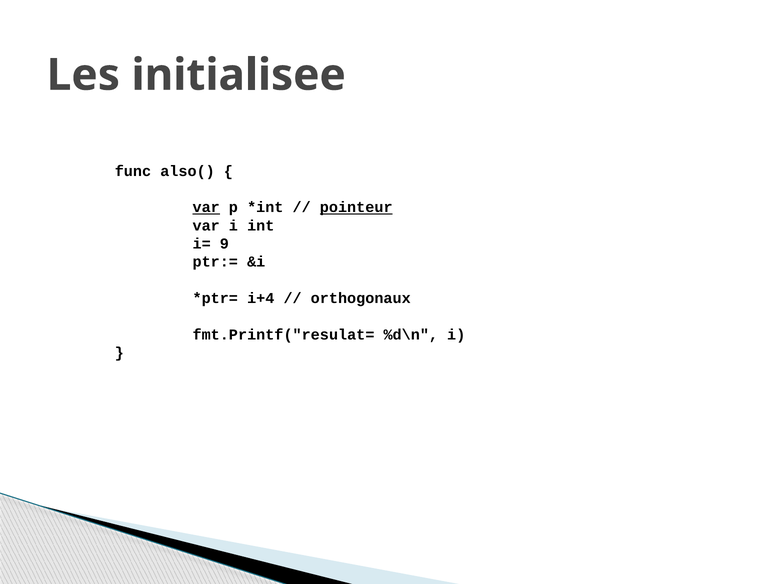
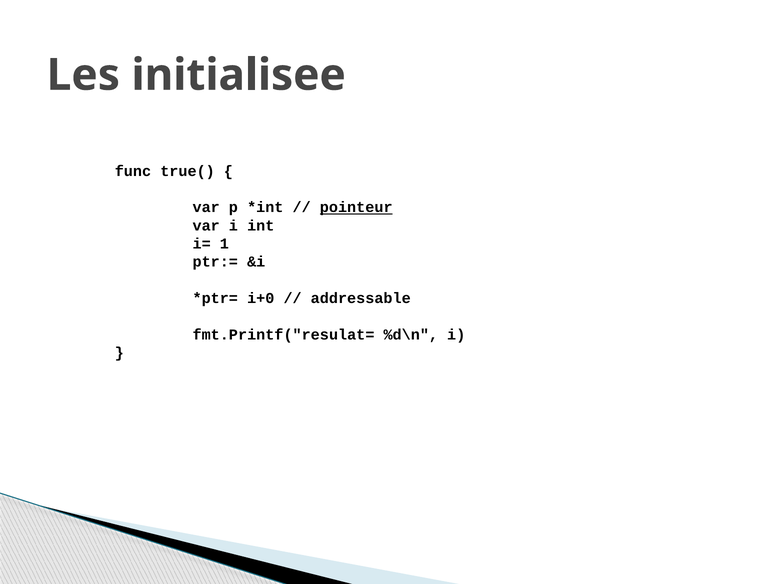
also(: also( -> true(
var at (206, 207) underline: present -> none
9: 9 -> 1
i+4: i+4 -> i+0
orthogonaux: orthogonaux -> addressable
